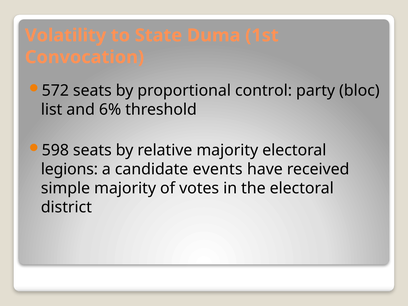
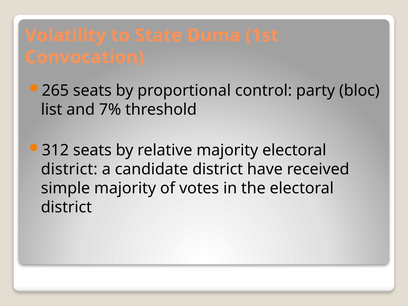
572: 572 -> 265
6%: 6% -> 7%
598: 598 -> 312
legions at (69, 169): legions -> district
candidate events: events -> district
